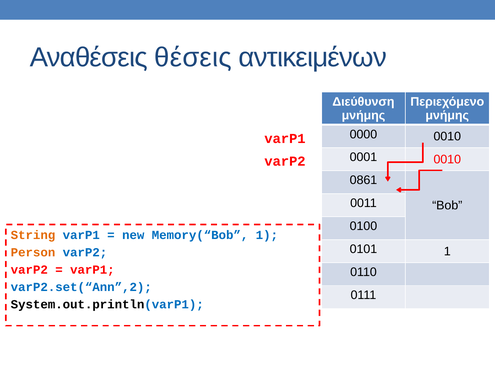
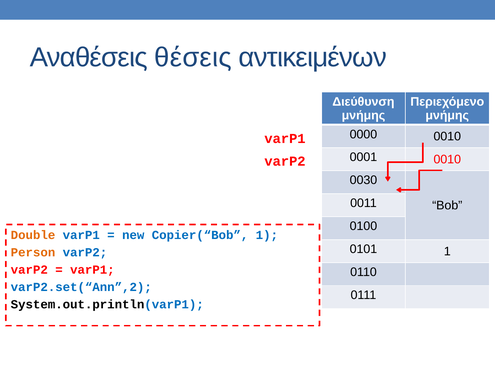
0861: 0861 -> 0030
String: String -> Double
Memory(“Bob: Memory(“Bob -> Copier(“Bob
